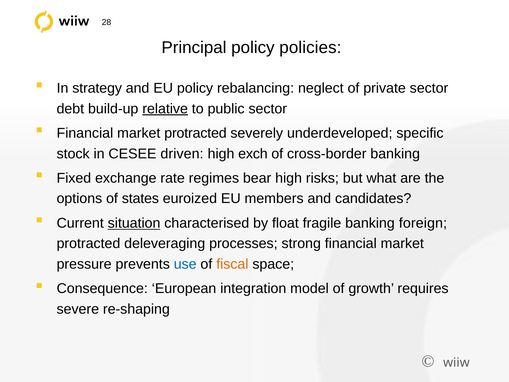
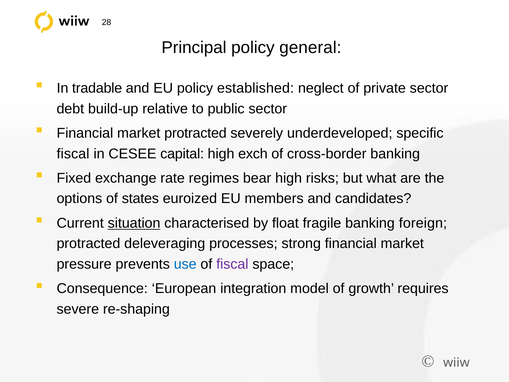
policies: policies -> general
strategy: strategy -> tradable
rebalancing: rebalancing -> established
relative underline: present -> none
stock at (73, 154): stock -> fiscal
driven: driven -> capital
fiscal at (232, 264) colour: orange -> purple
